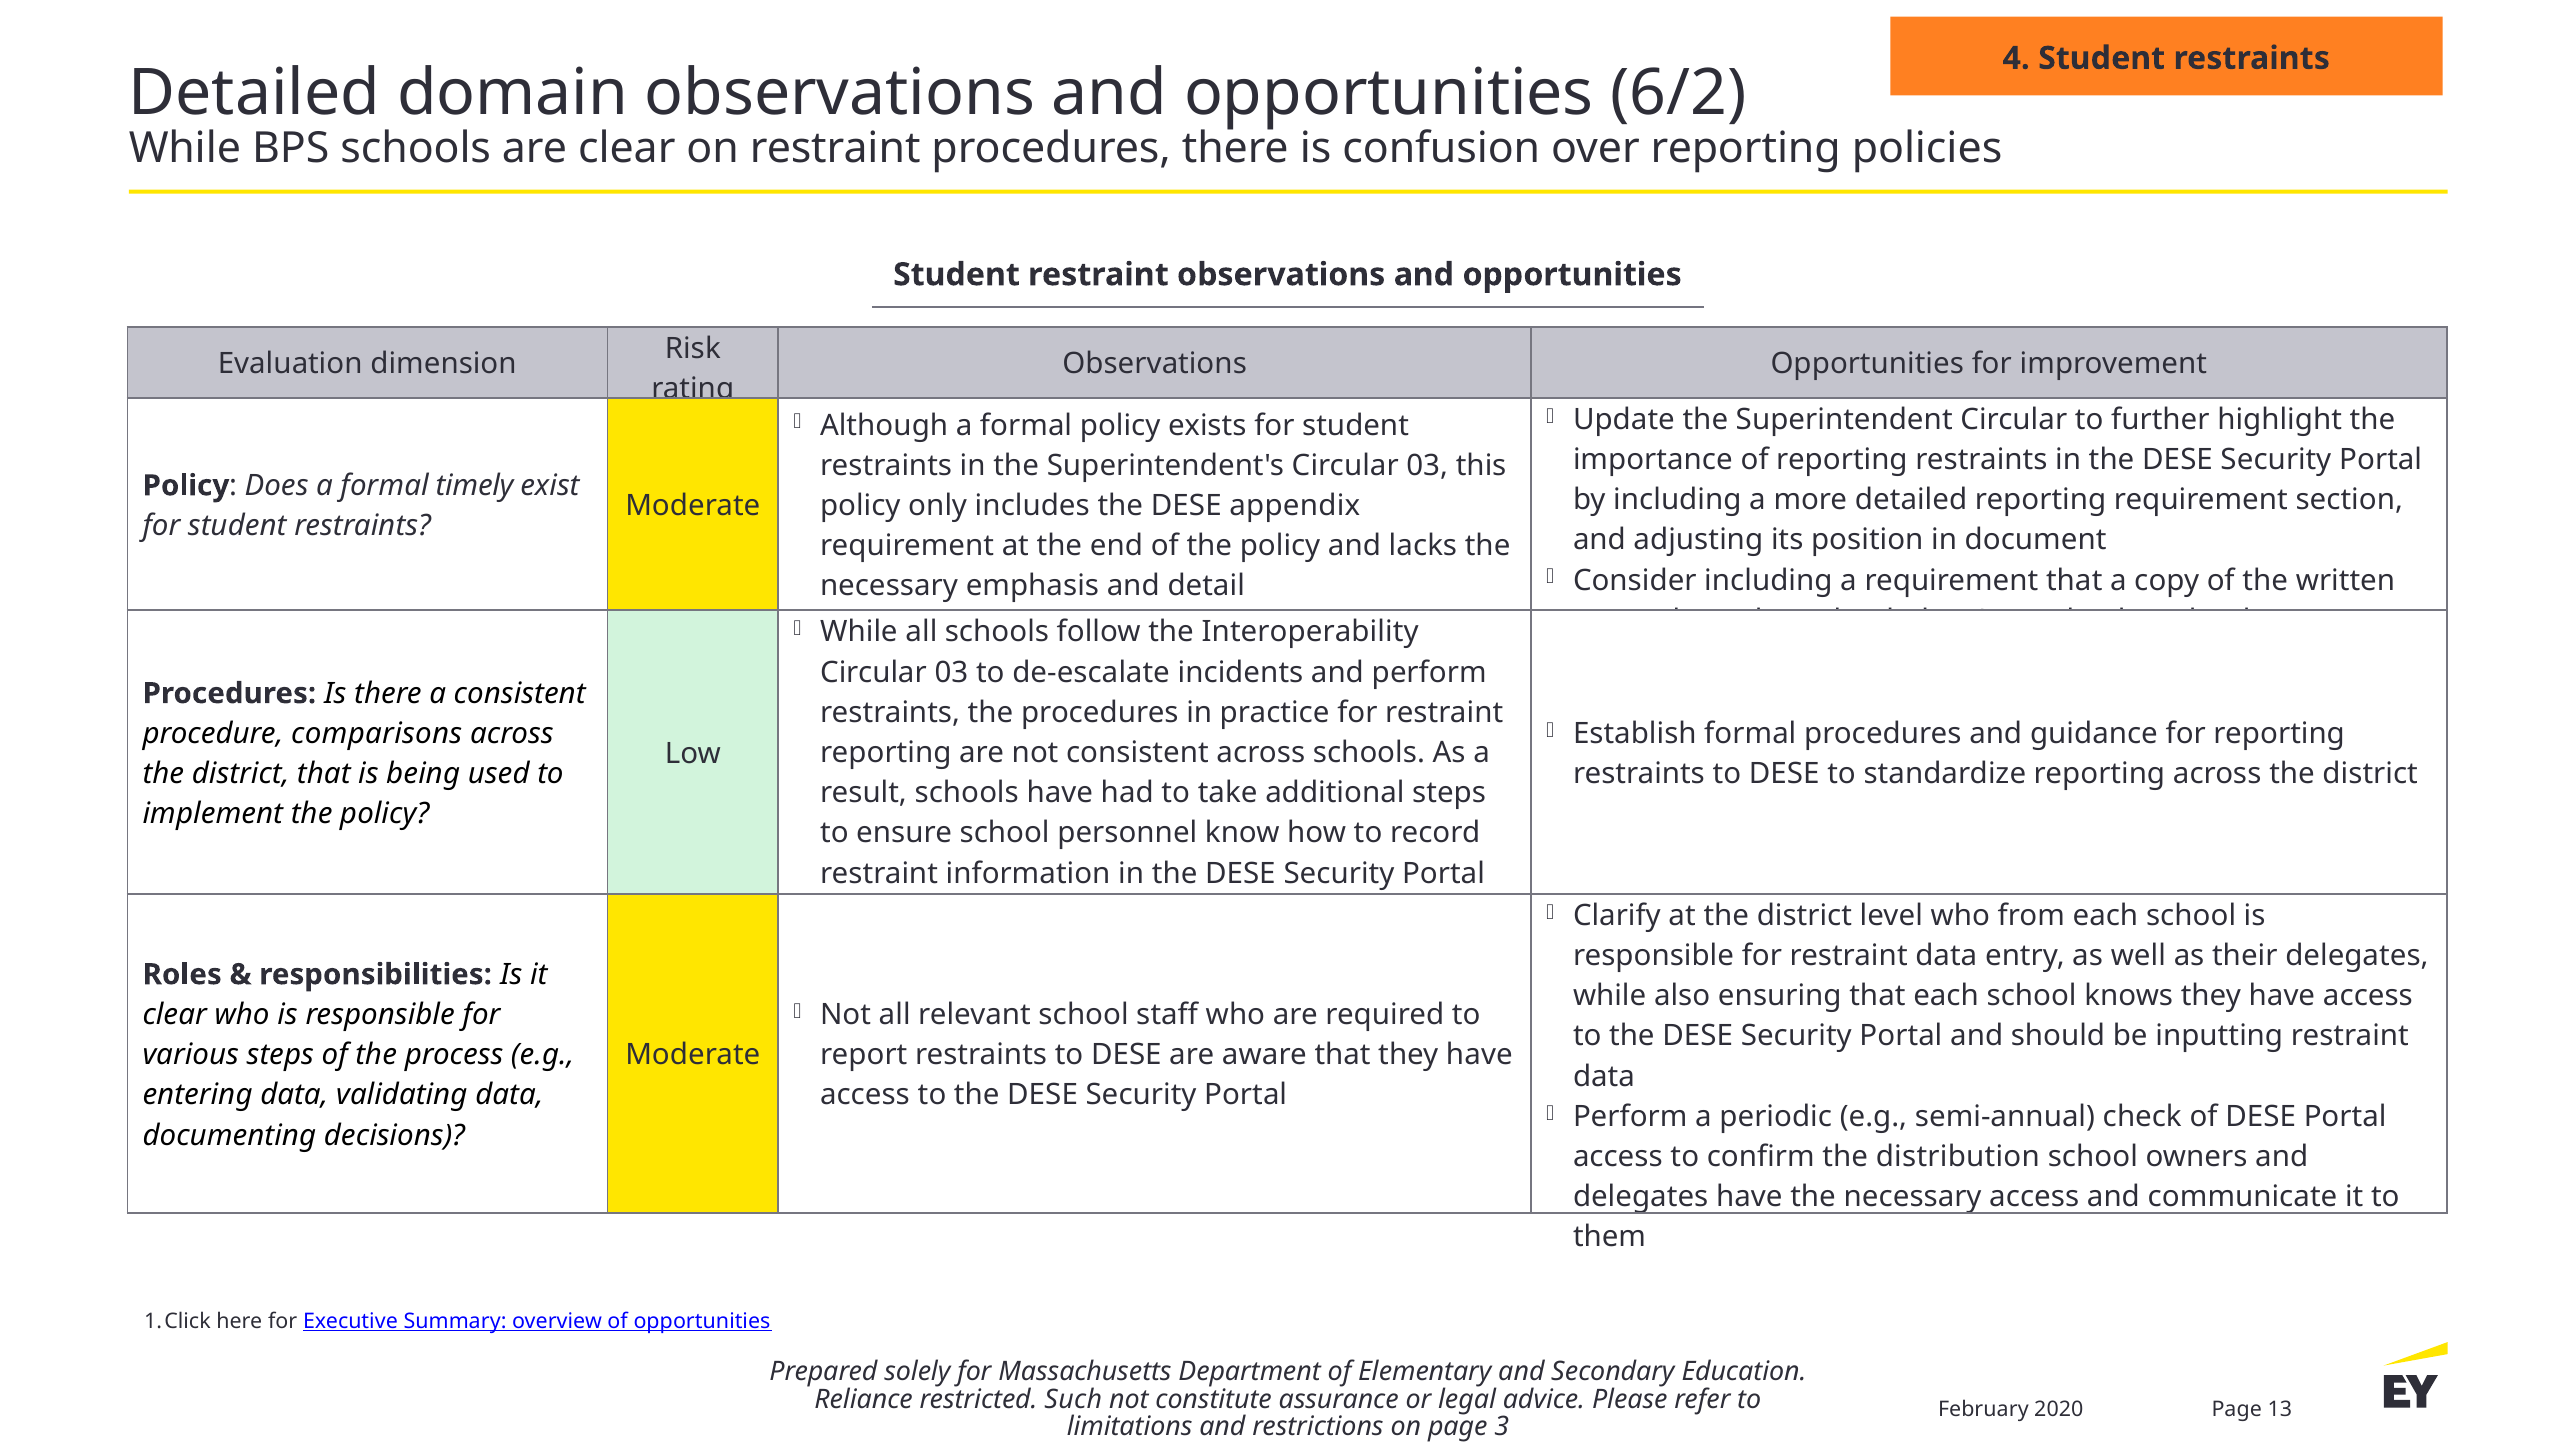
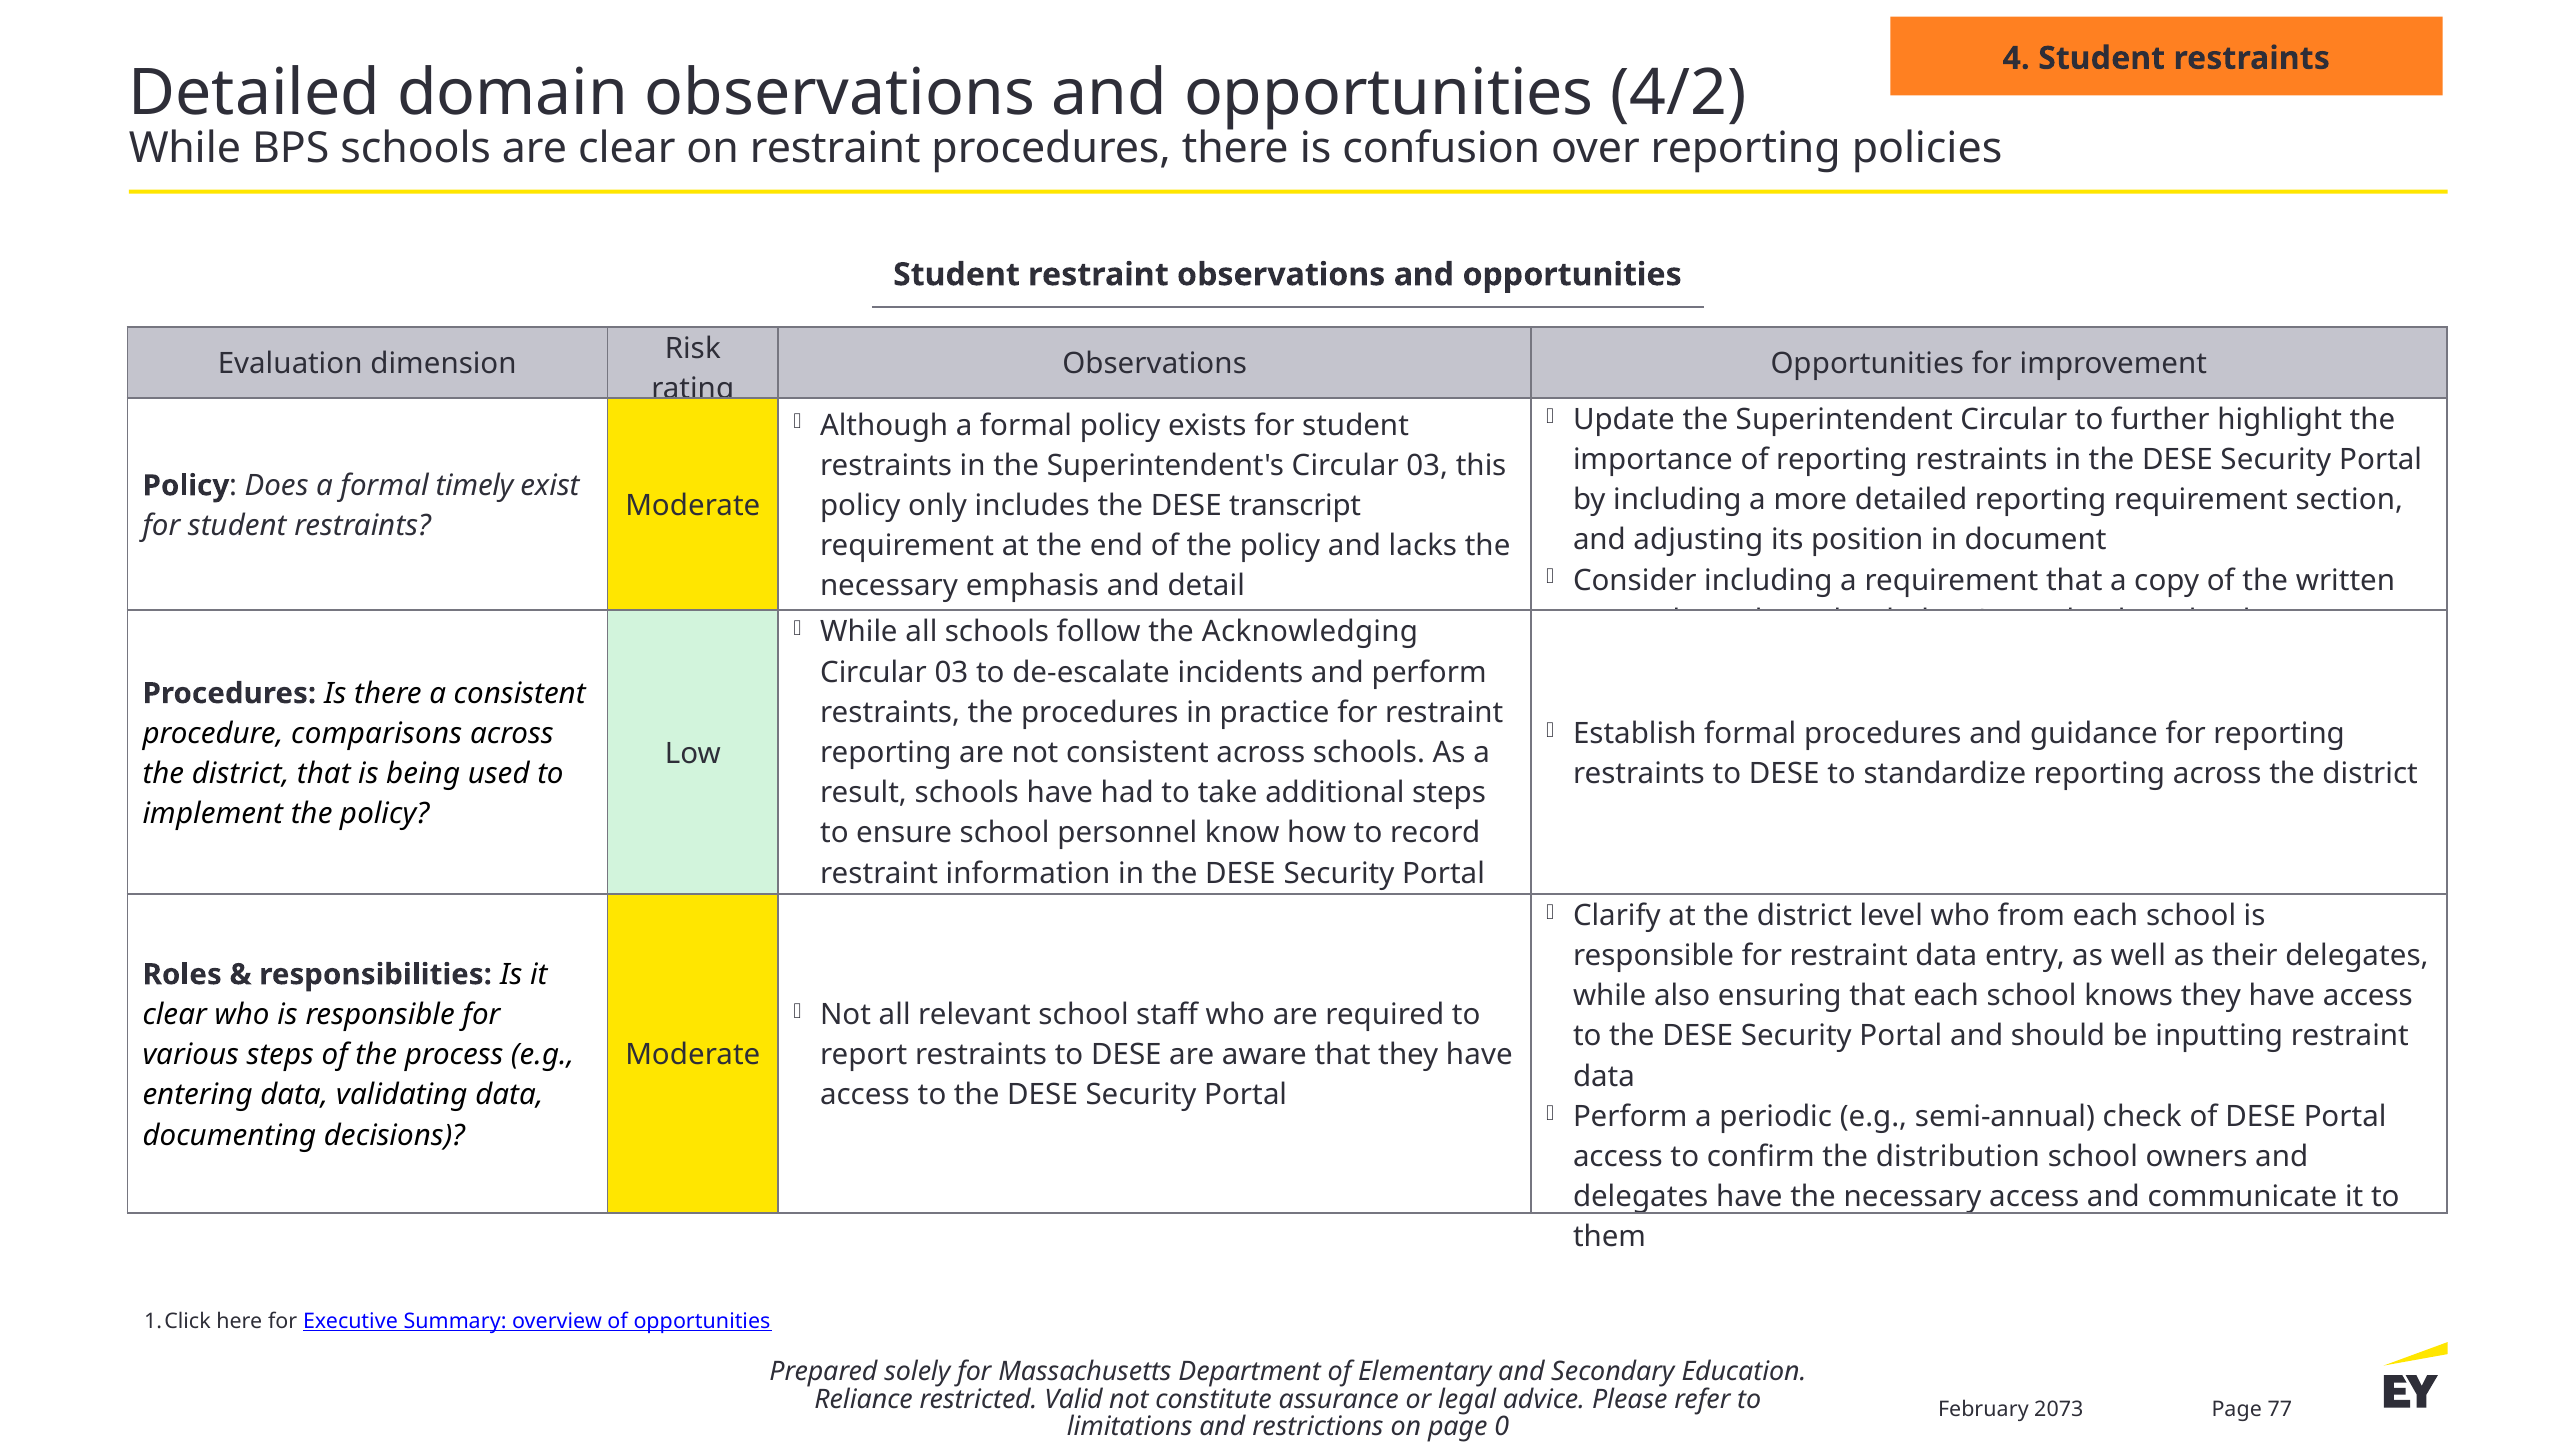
6/2: 6/2 -> 4/2
appendix: appendix -> transcript
Interoperability: Interoperability -> Acknowledging
Such: Such -> Valid
2020: 2020 -> 2073
13: 13 -> 77
3: 3 -> 0
